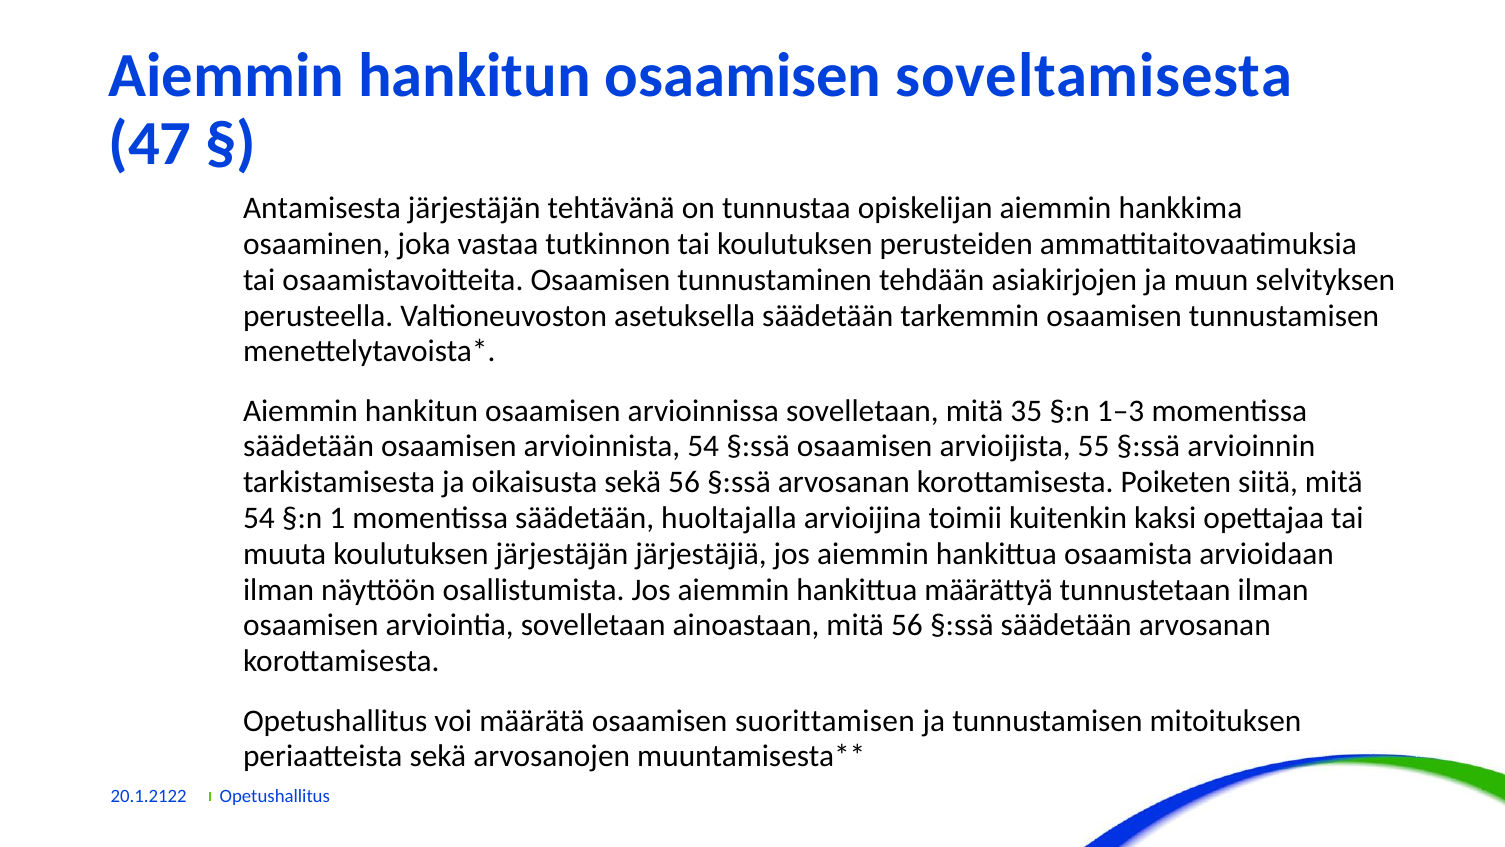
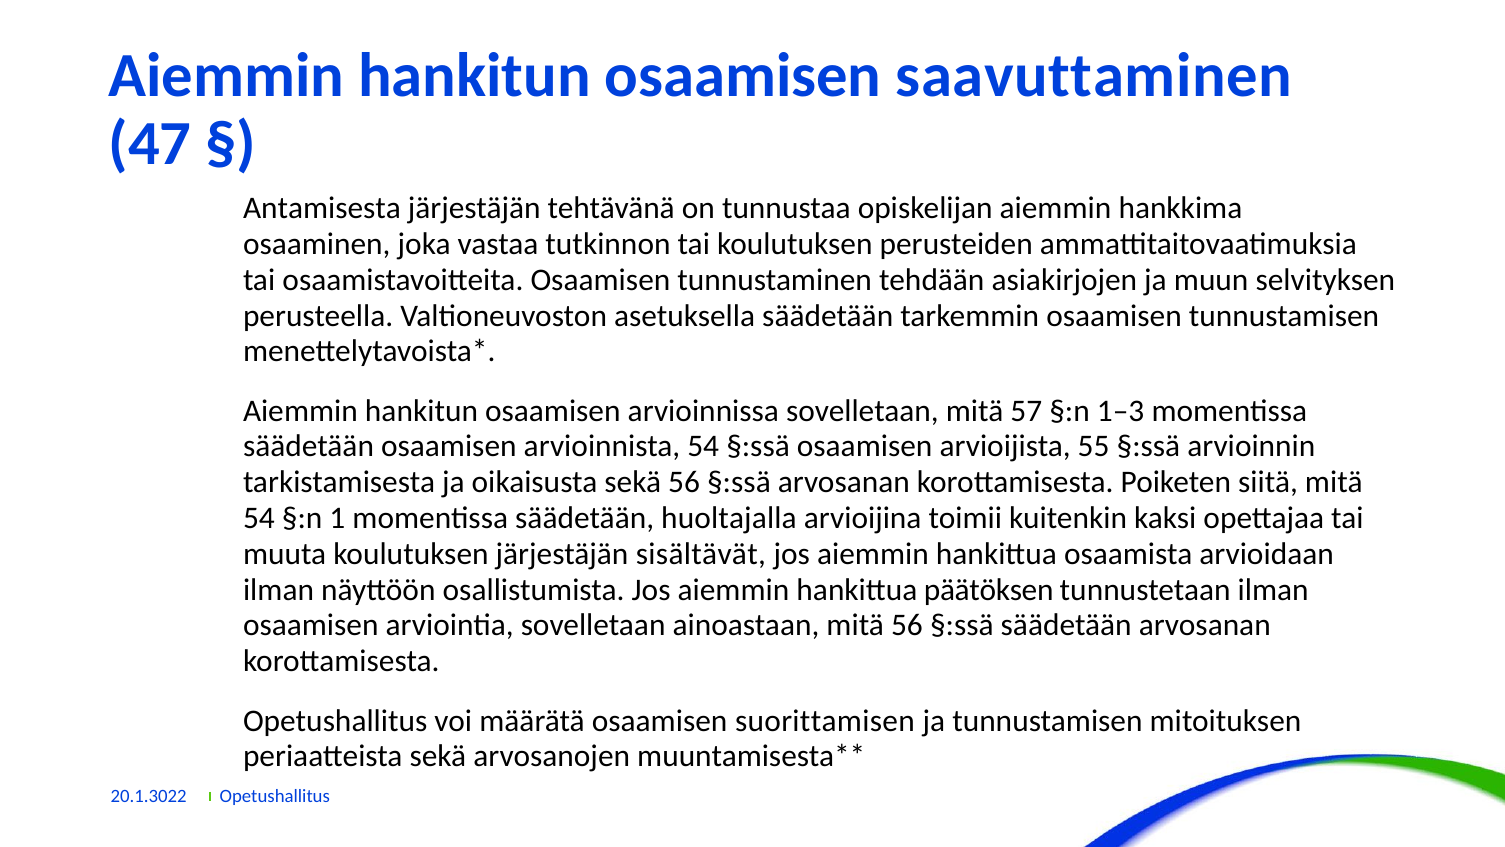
soveltamisesta: soveltamisesta -> saavuttaminen
35: 35 -> 57
järjestäjiä: järjestäjiä -> sisältävät
määrättyä: määrättyä -> päätöksen
20.1.2122: 20.1.2122 -> 20.1.3022
